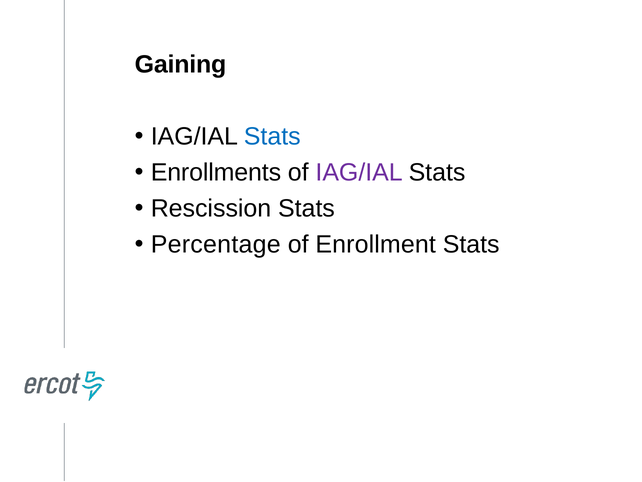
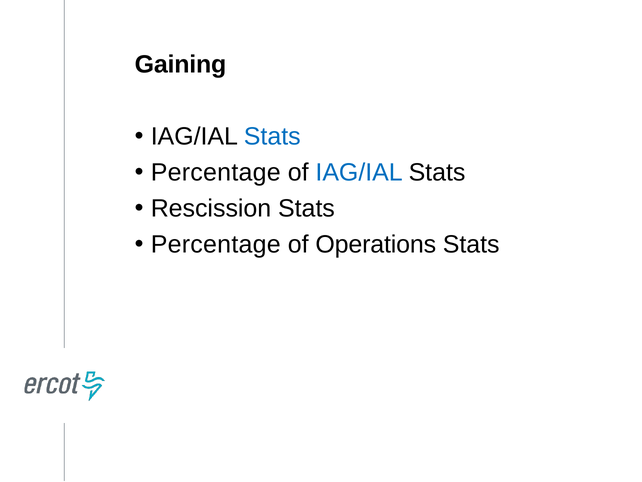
Enrollments at (216, 172): Enrollments -> Percentage
IAG/IAL at (359, 172) colour: purple -> blue
Enrollment: Enrollment -> Operations
